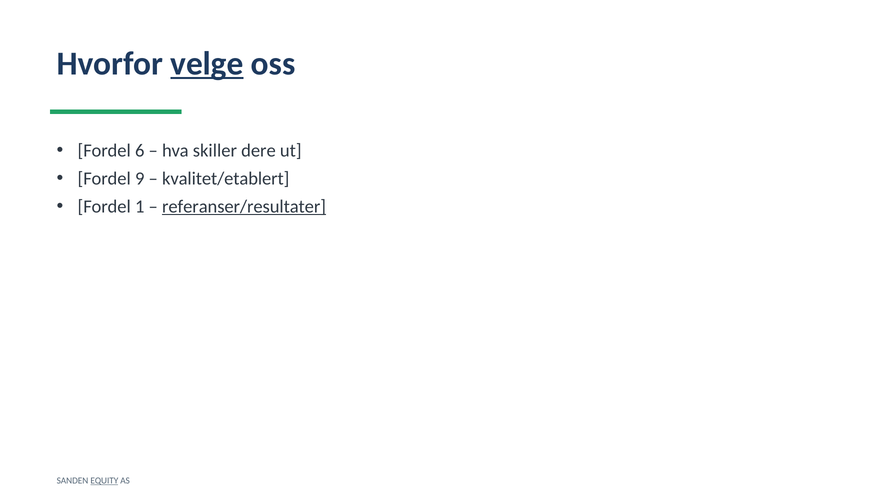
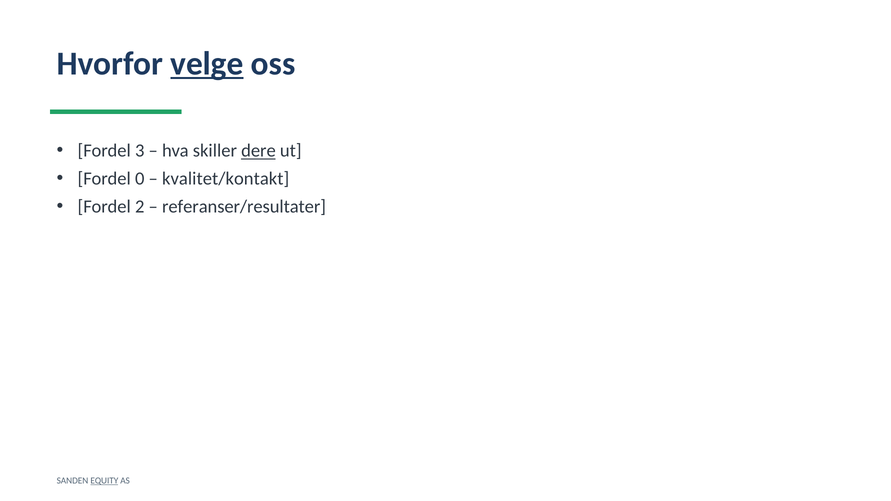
6: 6 -> 3
dere underline: none -> present
9: 9 -> 0
kvalitet/etablert: kvalitet/etablert -> kvalitet/kontakt
1: 1 -> 2
referanser/resultater underline: present -> none
